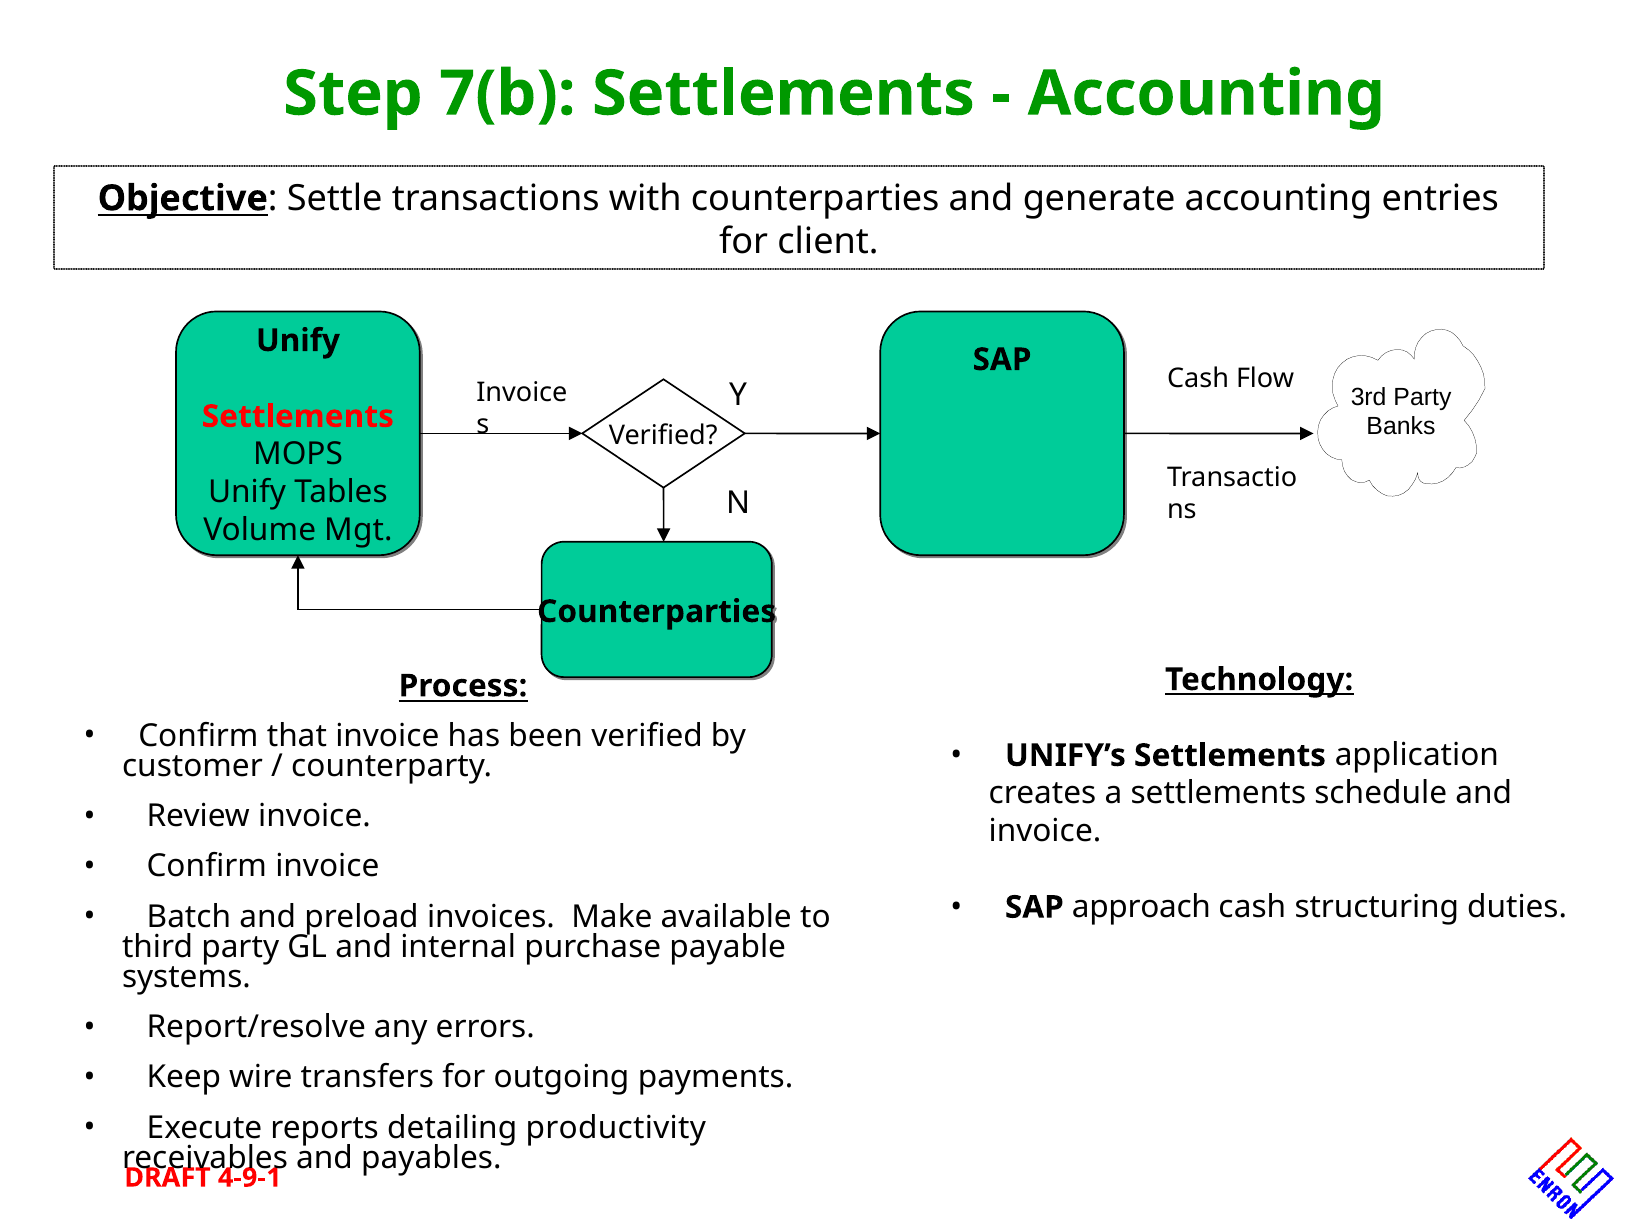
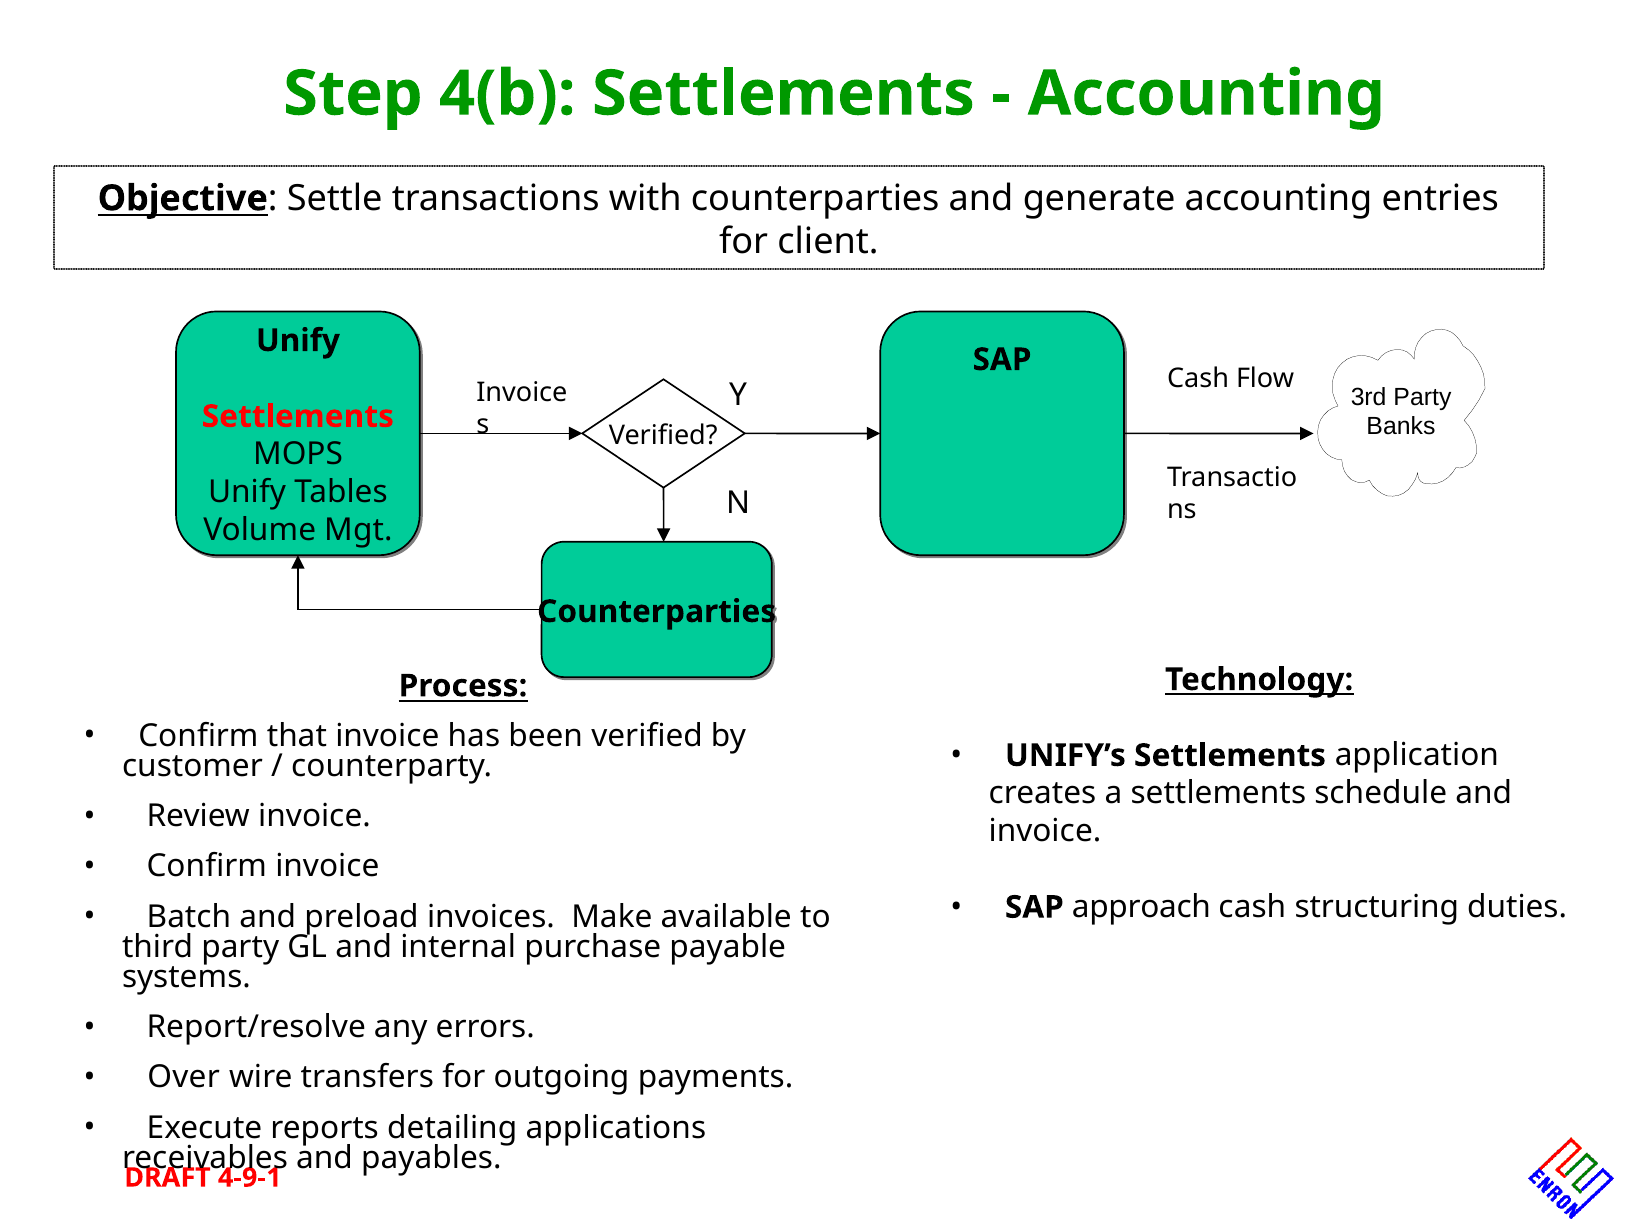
7(b: 7(b -> 4(b
Keep: Keep -> Over
productivity: productivity -> applications
